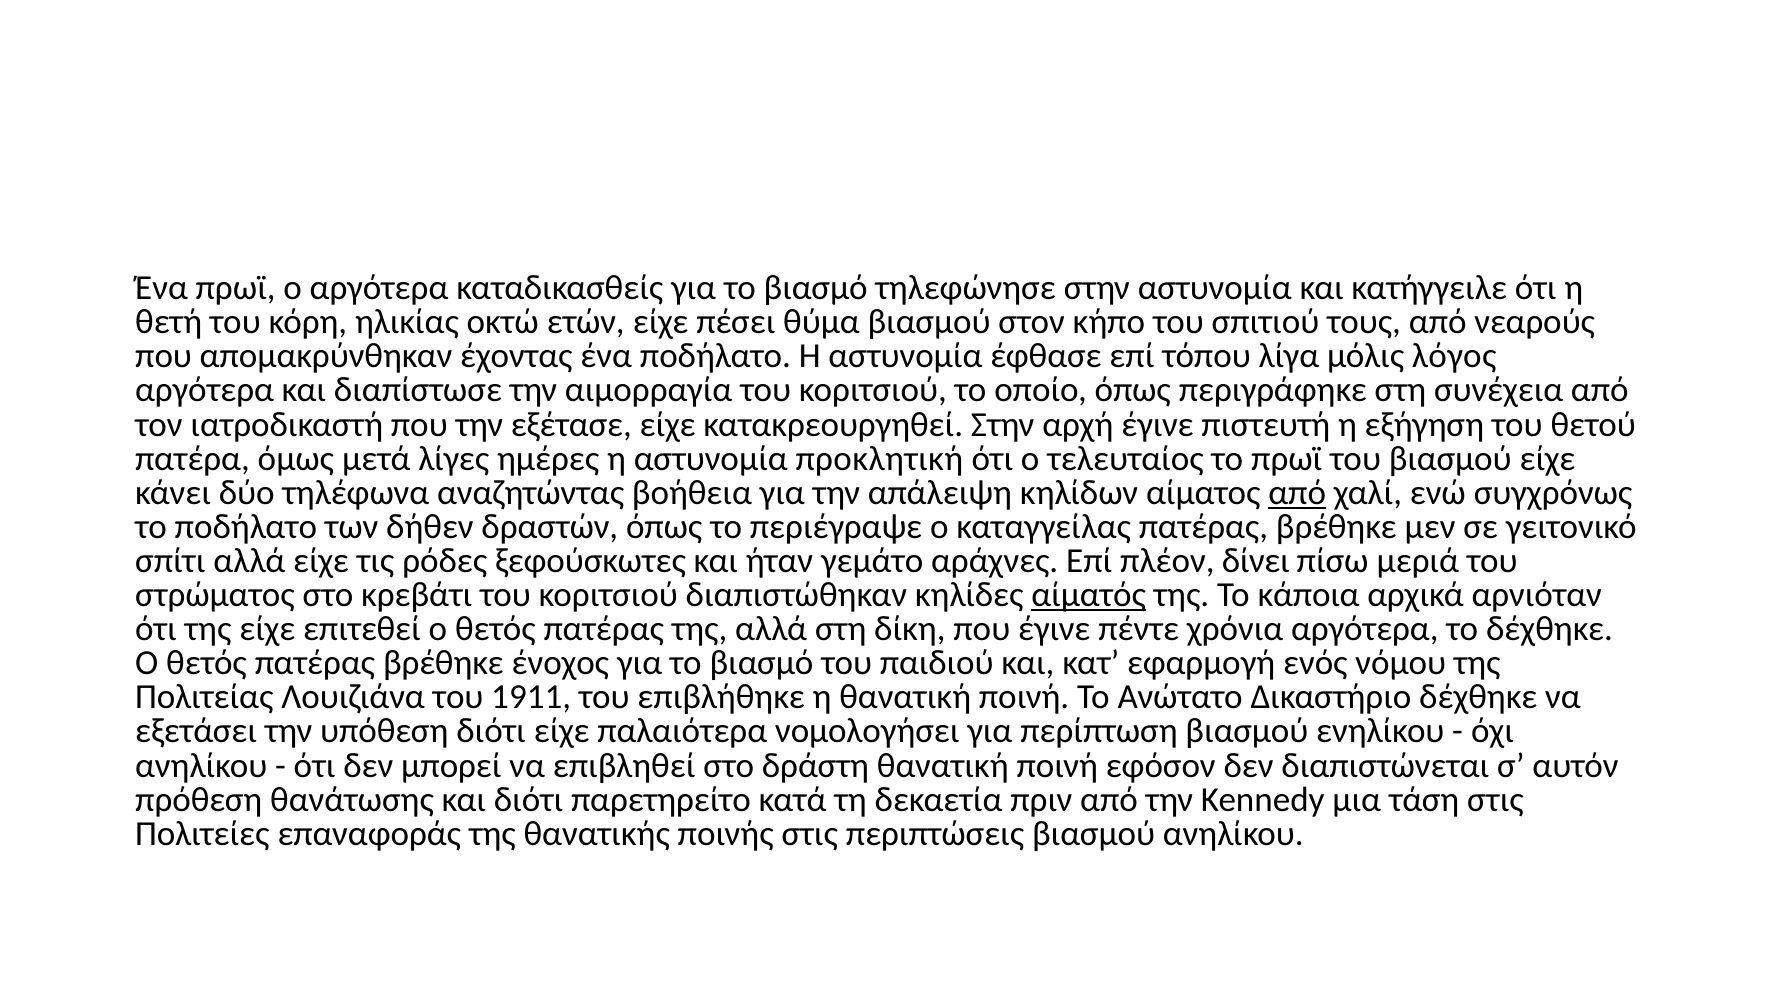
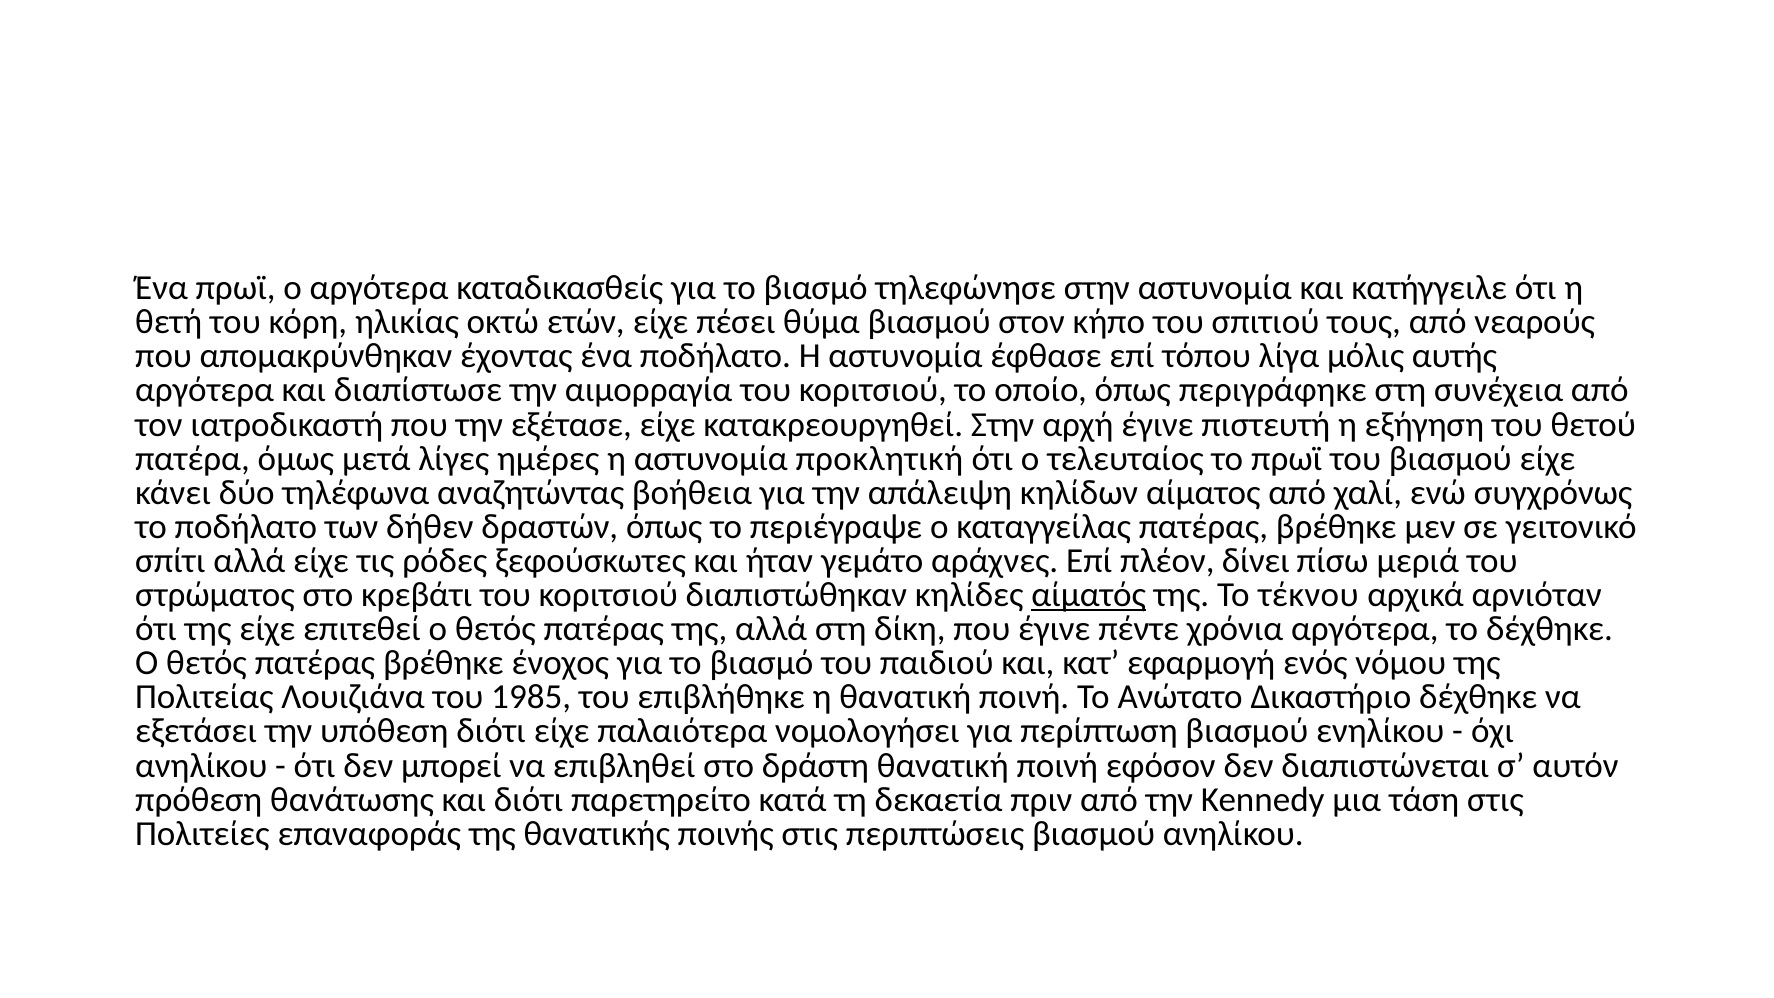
λόγος: λόγος -> αυτής
από at (1297, 493) underline: present -> none
κάποια: κάποια -> τέκνου
1911: 1911 -> 1985
